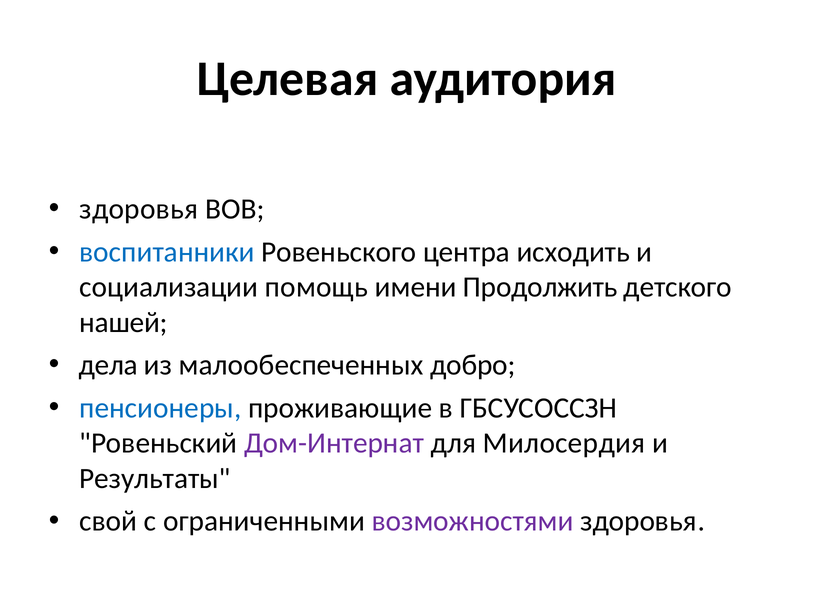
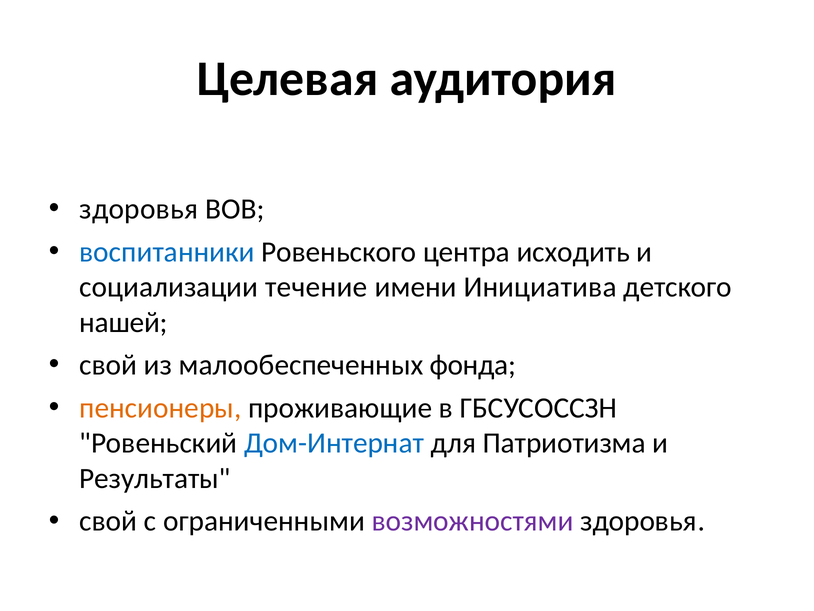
помощь: помощь -> течение
Продолжить: Продолжить -> Инициатива
дела at (108, 365): дела -> свой
добро: добро -> фонда
пенсионеры colour: blue -> orange
Дом-Интернат colour: purple -> blue
Милосердия: Милосердия -> Патриотизма
